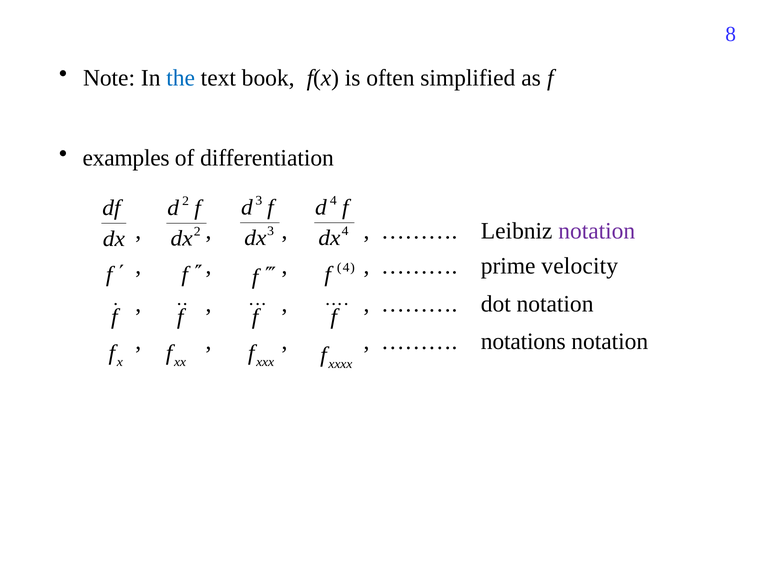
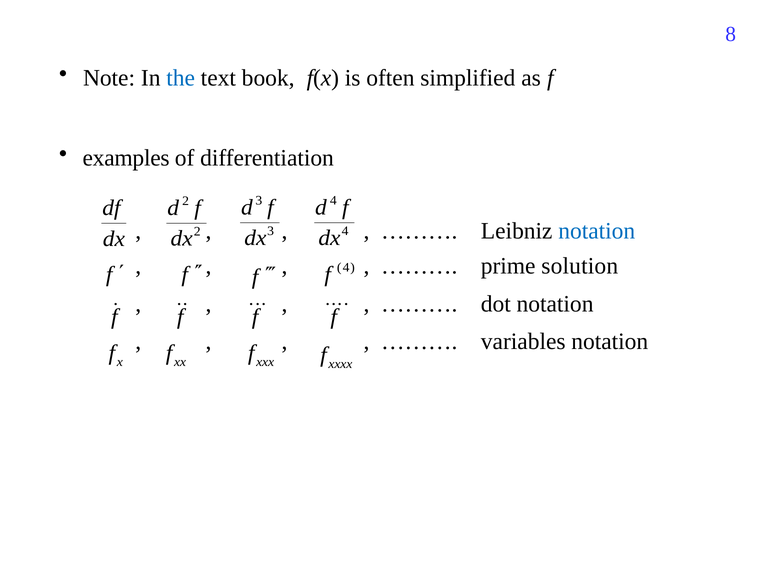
notation at (597, 231) colour: purple -> blue
velocity: velocity -> solution
notations: notations -> variables
